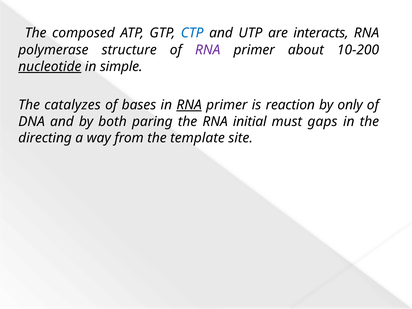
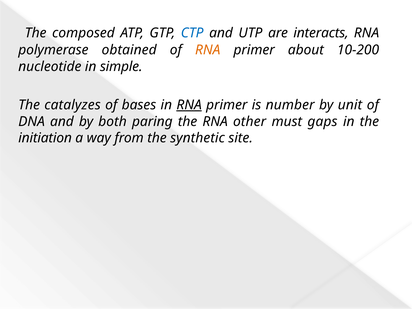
structure: structure -> obtained
RNA at (208, 50) colour: purple -> orange
nucleotide underline: present -> none
reaction: reaction -> number
only: only -> unit
initial: initial -> other
directing: directing -> initiation
template: template -> synthetic
